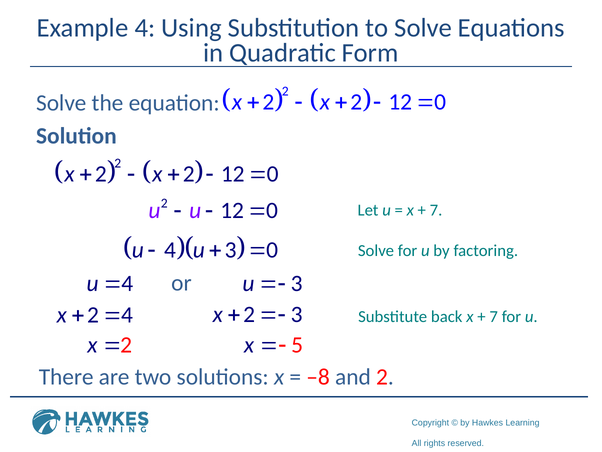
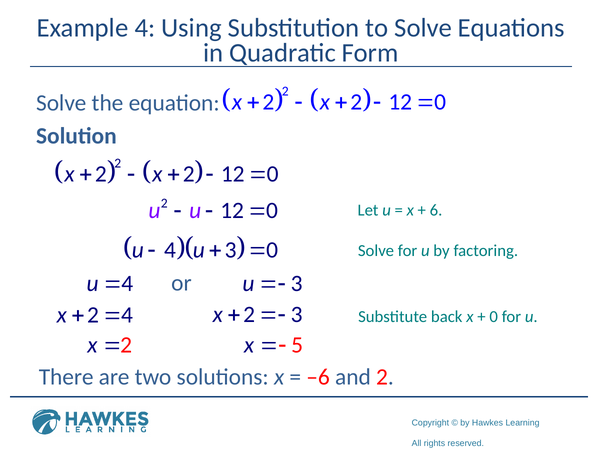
7 at (436, 210): 7 -> 6
7 at (494, 316): 7 -> 0
–8: –8 -> –6
